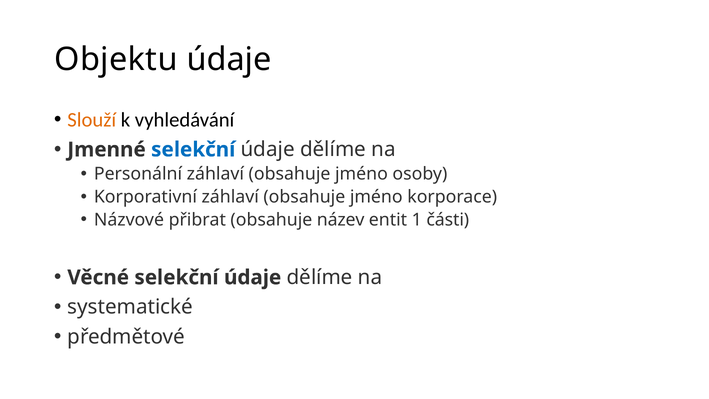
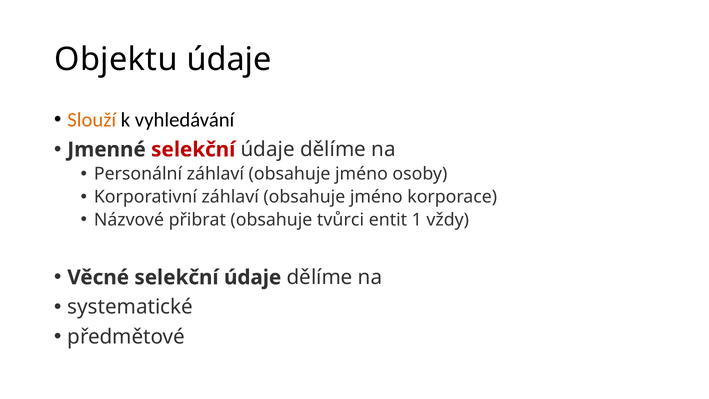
selekční at (193, 150) colour: blue -> red
název: název -> tvůrci
části: části -> vždy
